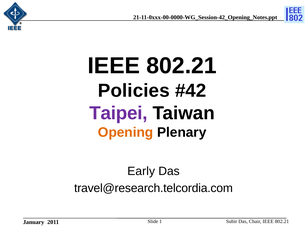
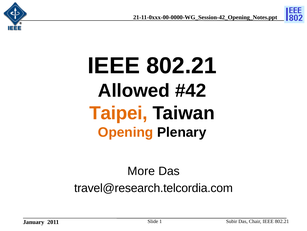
Policies: Policies -> Allowed
Taipei colour: purple -> orange
Early: Early -> More
